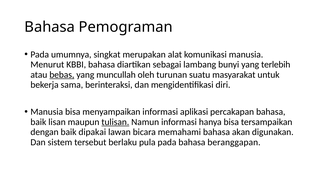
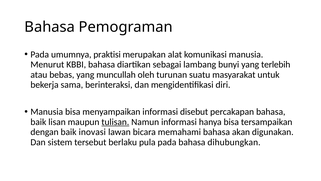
singkat: singkat -> praktisi
bebas underline: present -> none
aplikasi: aplikasi -> disebut
dipakai: dipakai -> inovasi
beranggapan: beranggapan -> dihubungkan
